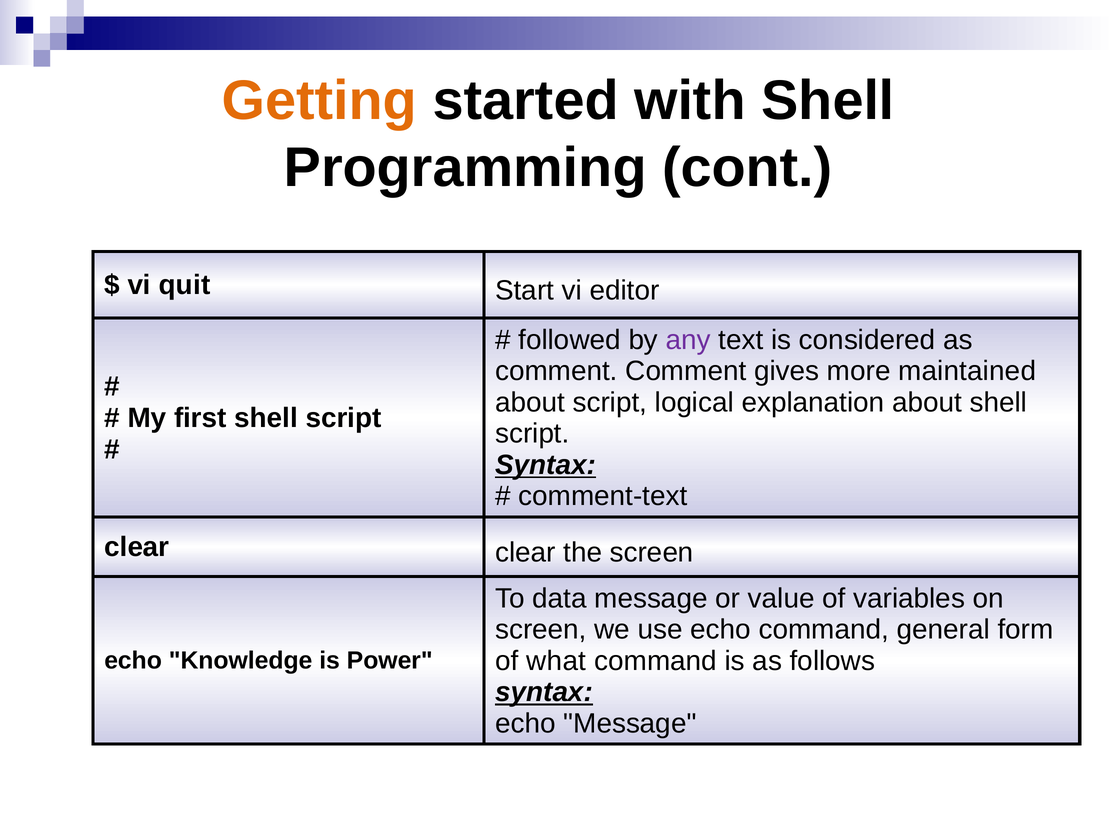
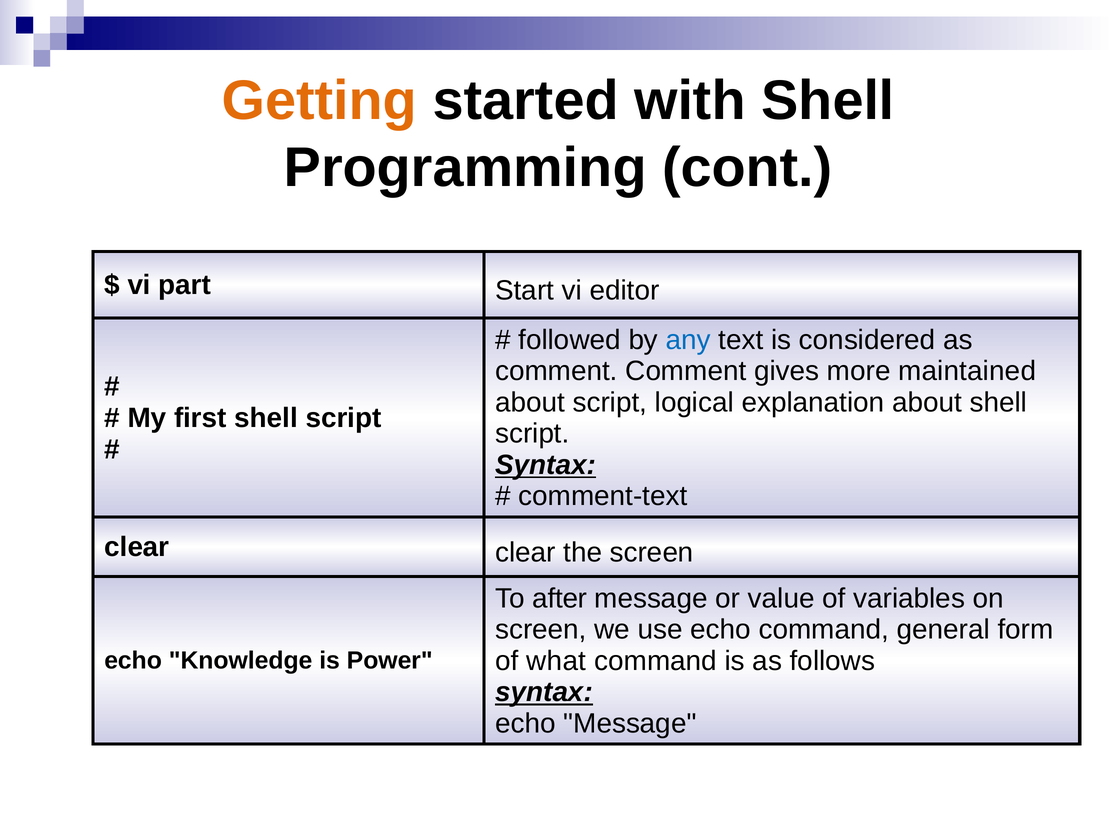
quit: quit -> part
any colour: purple -> blue
data: data -> after
